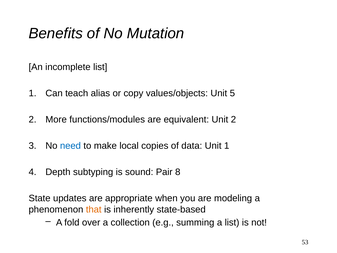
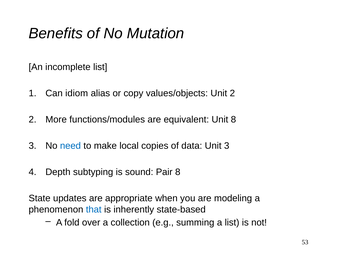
teach: teach -> idiom
Unit 5: 5 -> 2
Unit 2: 2 -> 8
Unit 1: 1 -> 3
that colour: orange -> blue
